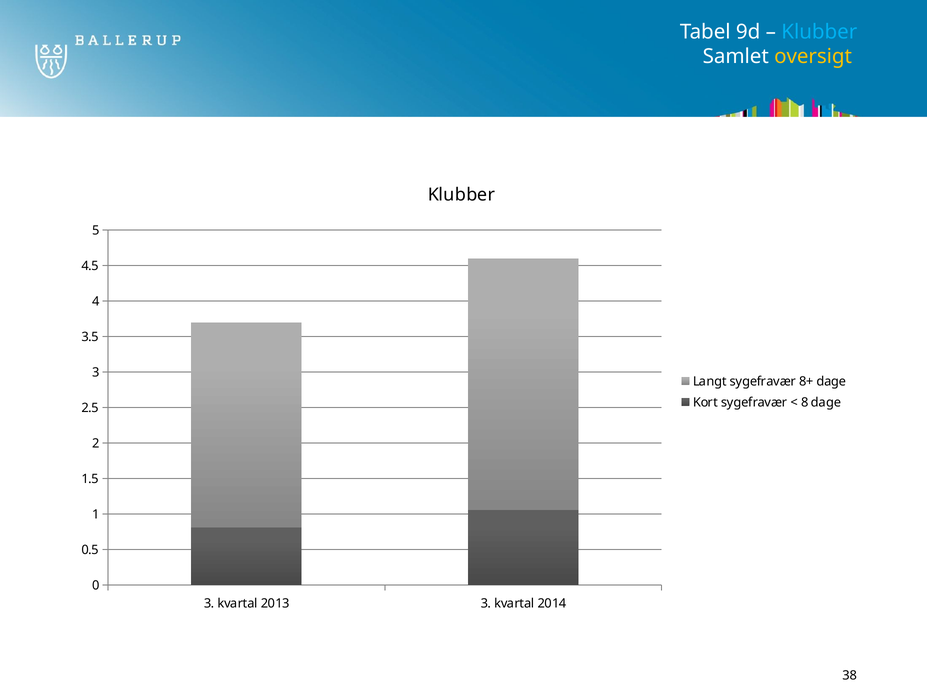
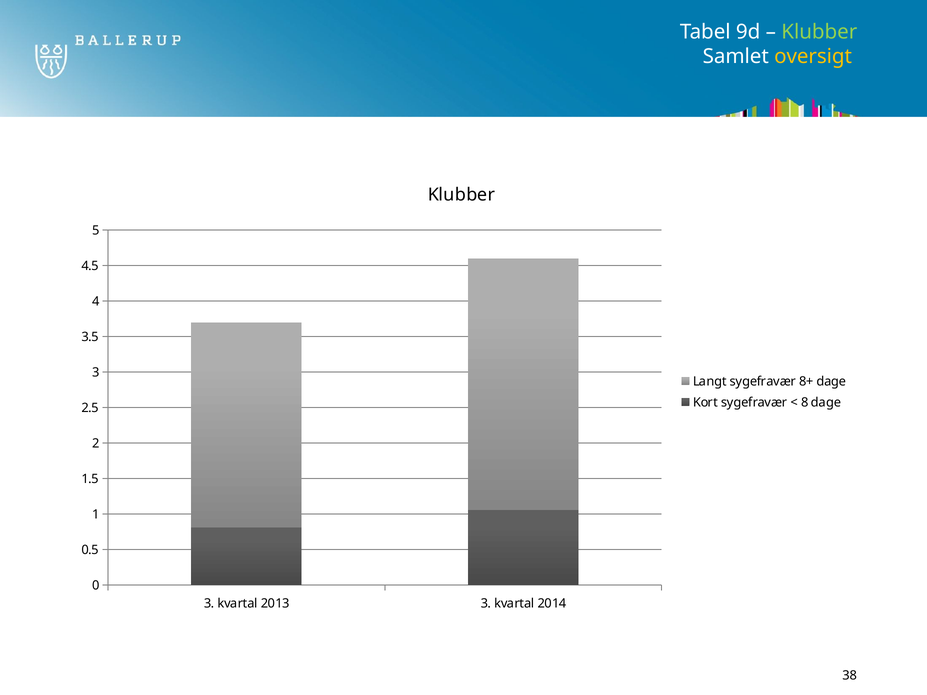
Klubber at (819, 32) colour: light blue -> light green
